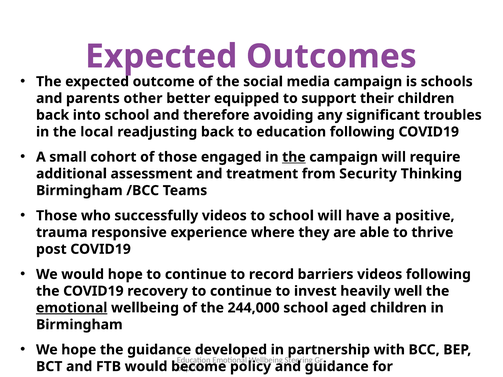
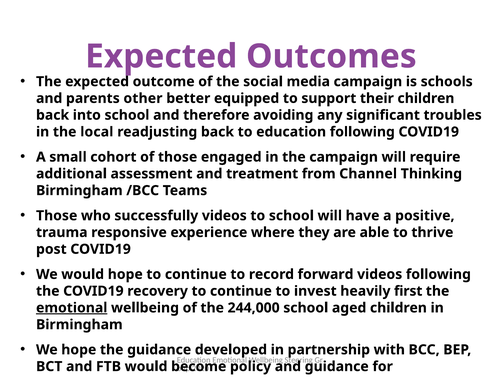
the at (294, 157) underline: present -> none
Security: Security -> Channel
record barriers: barriers -> forward
well: well -> first
